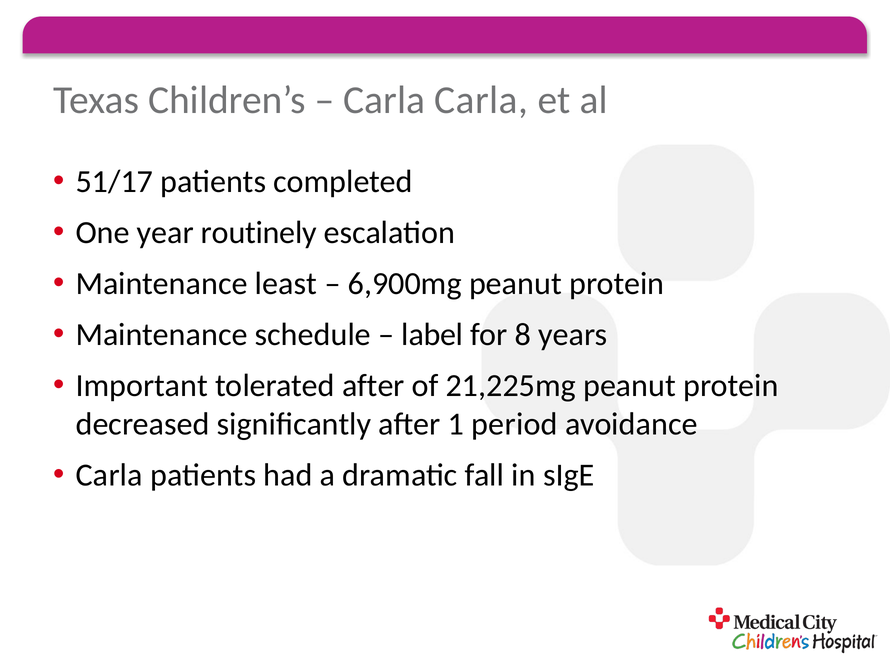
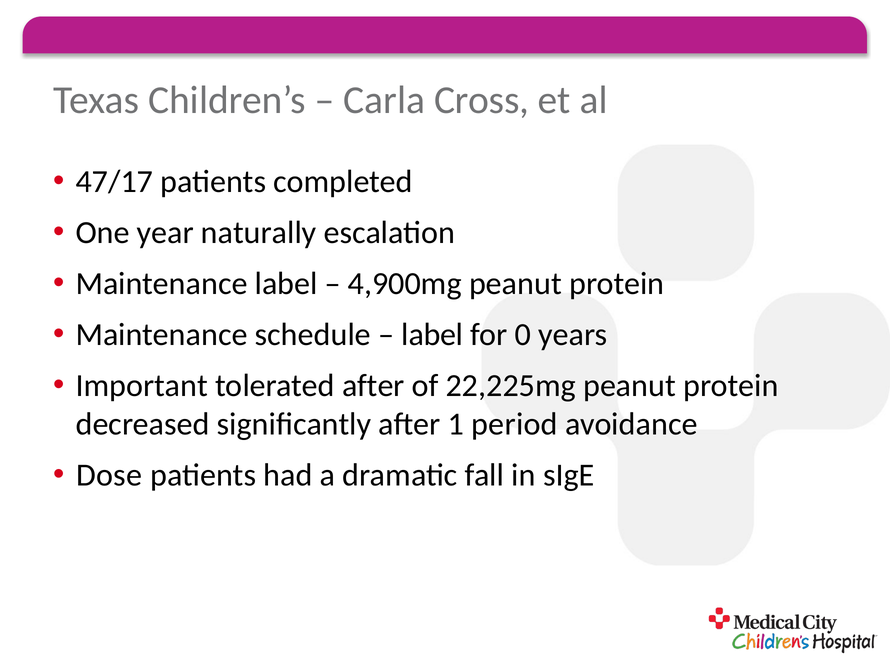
Carla Carla: Carla -> Cross
51/17: 51/17 -> 47/17
routinely: routinely -> naturally
Maintenance least: least -> label
6,900mg: 6,900mg -> 4,900mg
8: 8 -> 0
21,225mg: 21,225mg -> 22,225mg
Carla at (109, 475): Carla -> Dose
